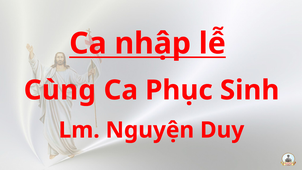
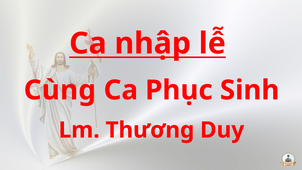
Nguyện: Nguyện -> Thương
